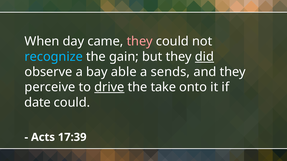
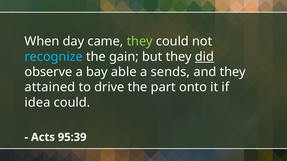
they at (140, 42) colour: pink -> light green
perceive: perceive -> attained
drive underline: present -> none
take: take -> part
date: date -> idea
17:39: 17:39 -> 95:39
